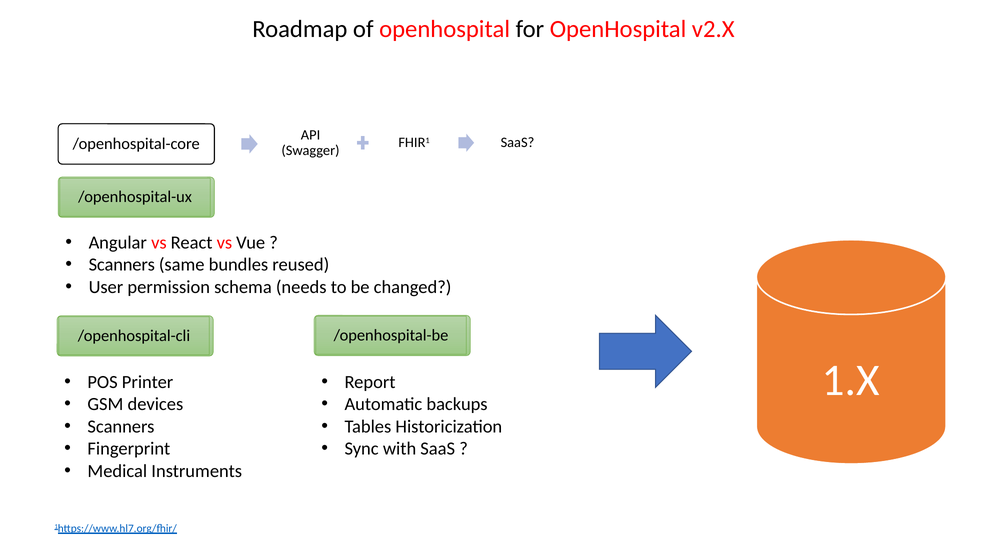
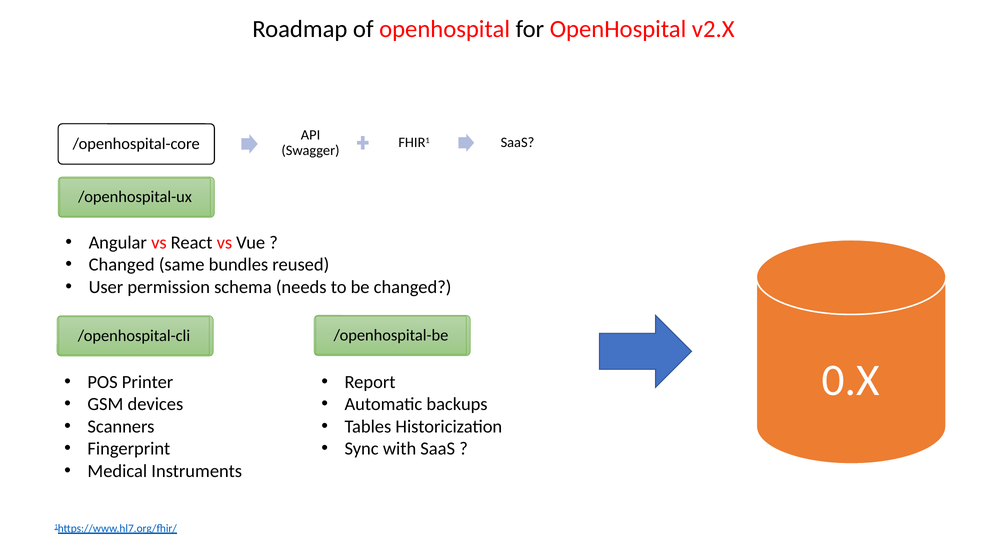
Scanners at (122, 265): Scanners -> Changed
1.X: 1.X -> 0.X
